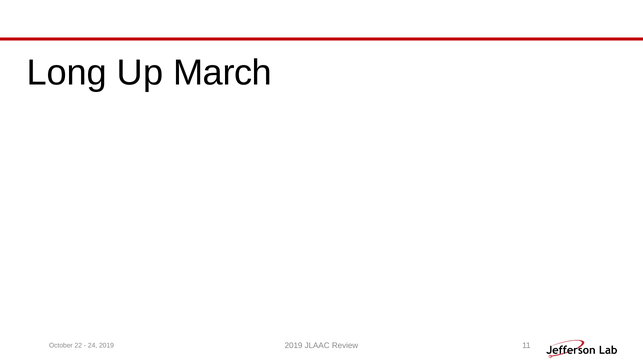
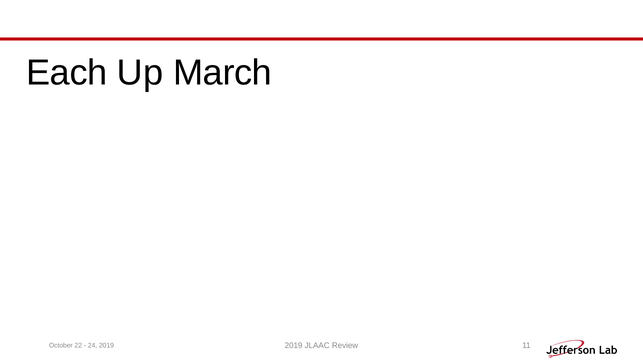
Long: Long -> Each
